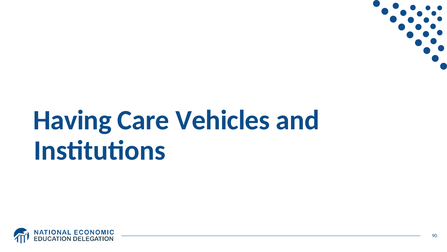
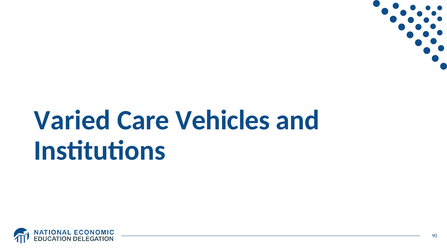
Having: Having -> Varied
